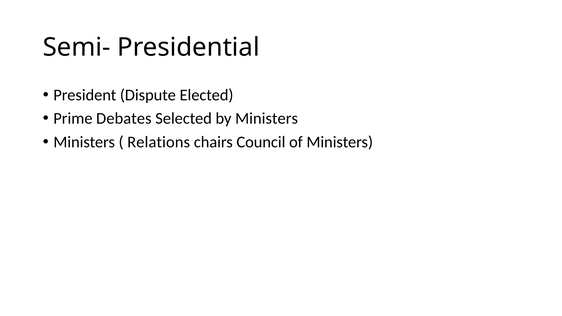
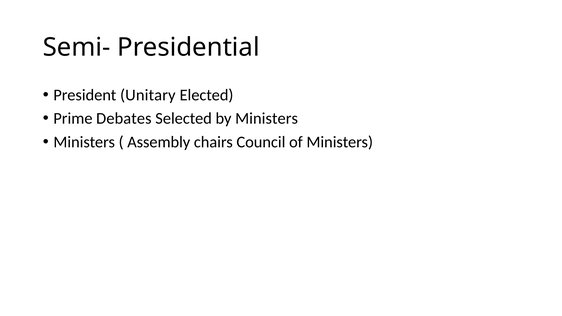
Dispute: Dispute -> Unitary
Relations: Relations -> Assembly
